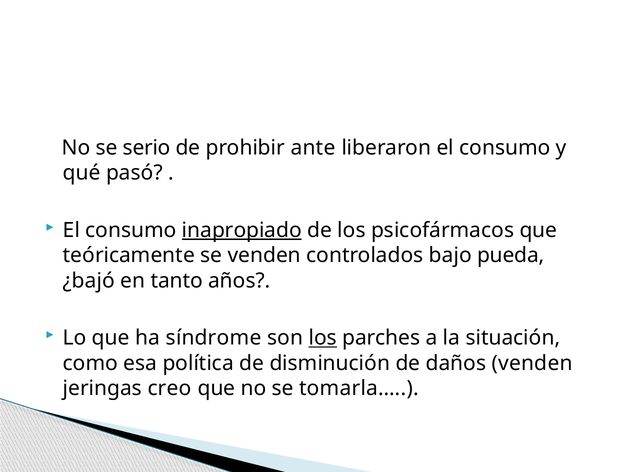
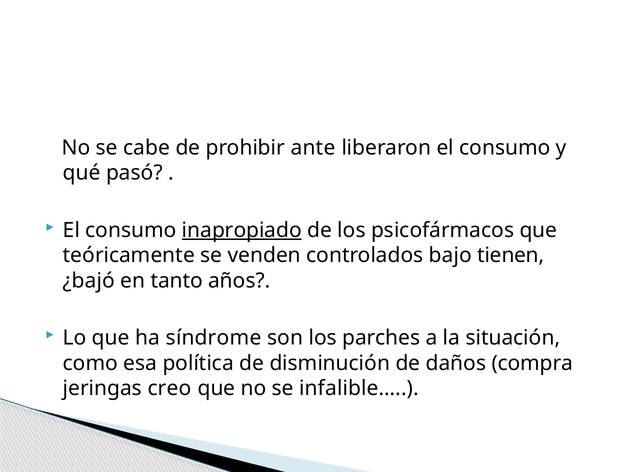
serio: serio -> cabe
pueda: pueda -> tienen
los at (323, 338) underline: present -> none
daños venden: venden -> compra
tomarla…: tomarla… -> infalible…
